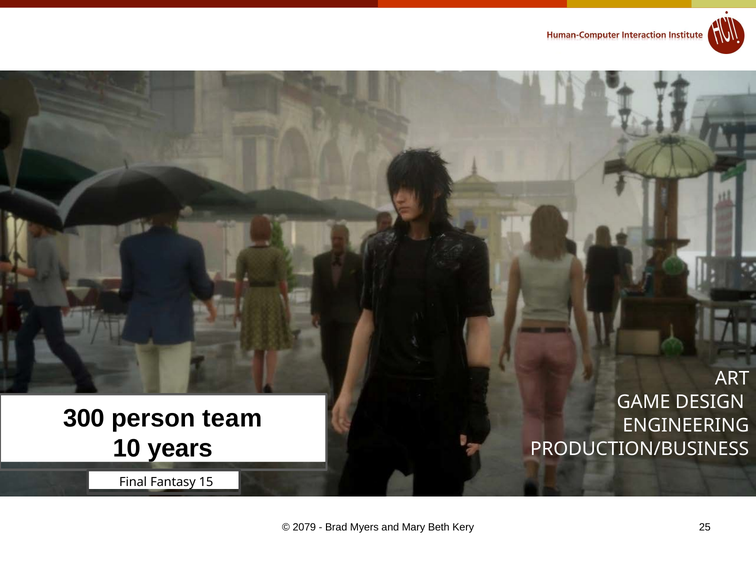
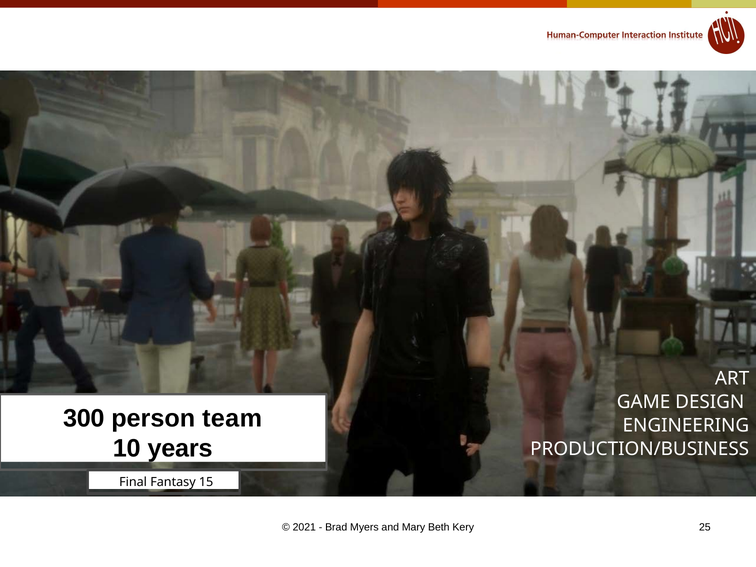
2079: 2079 -> 2021
